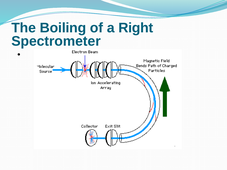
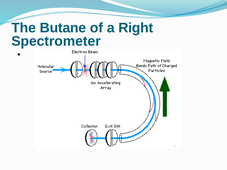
Boiling: Boiling -> Butane
